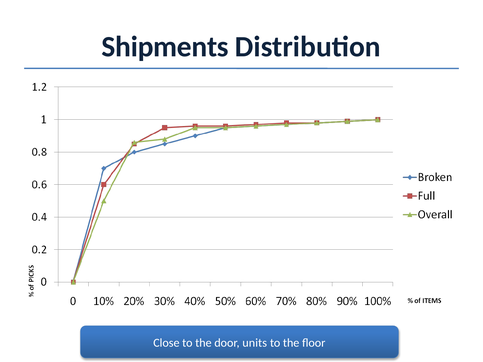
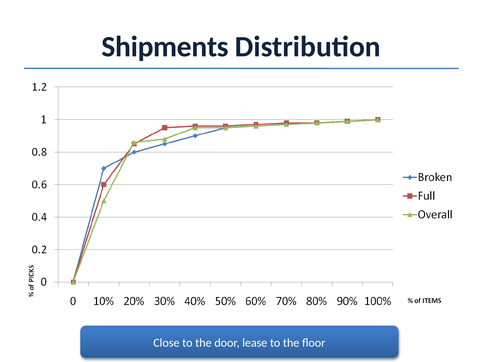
units: units -> lease
